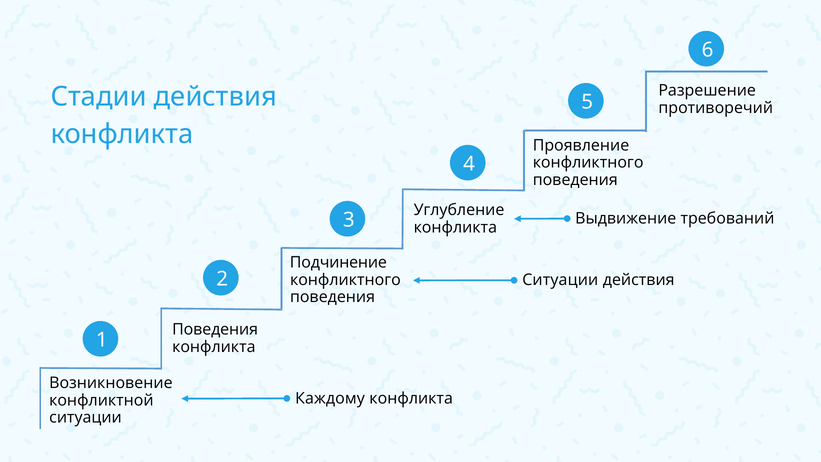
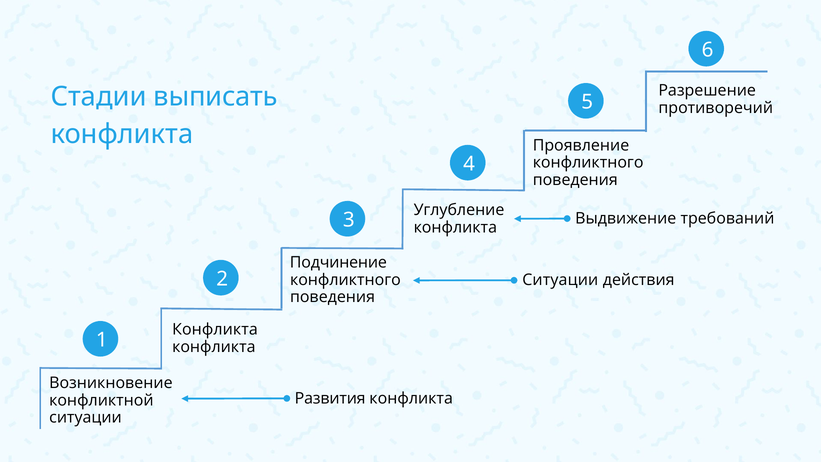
Стадии действия: действия -> выписать
Поведения at (215, 329): Поведения -> Конфликта
Каждому: Каждому -> Развития
